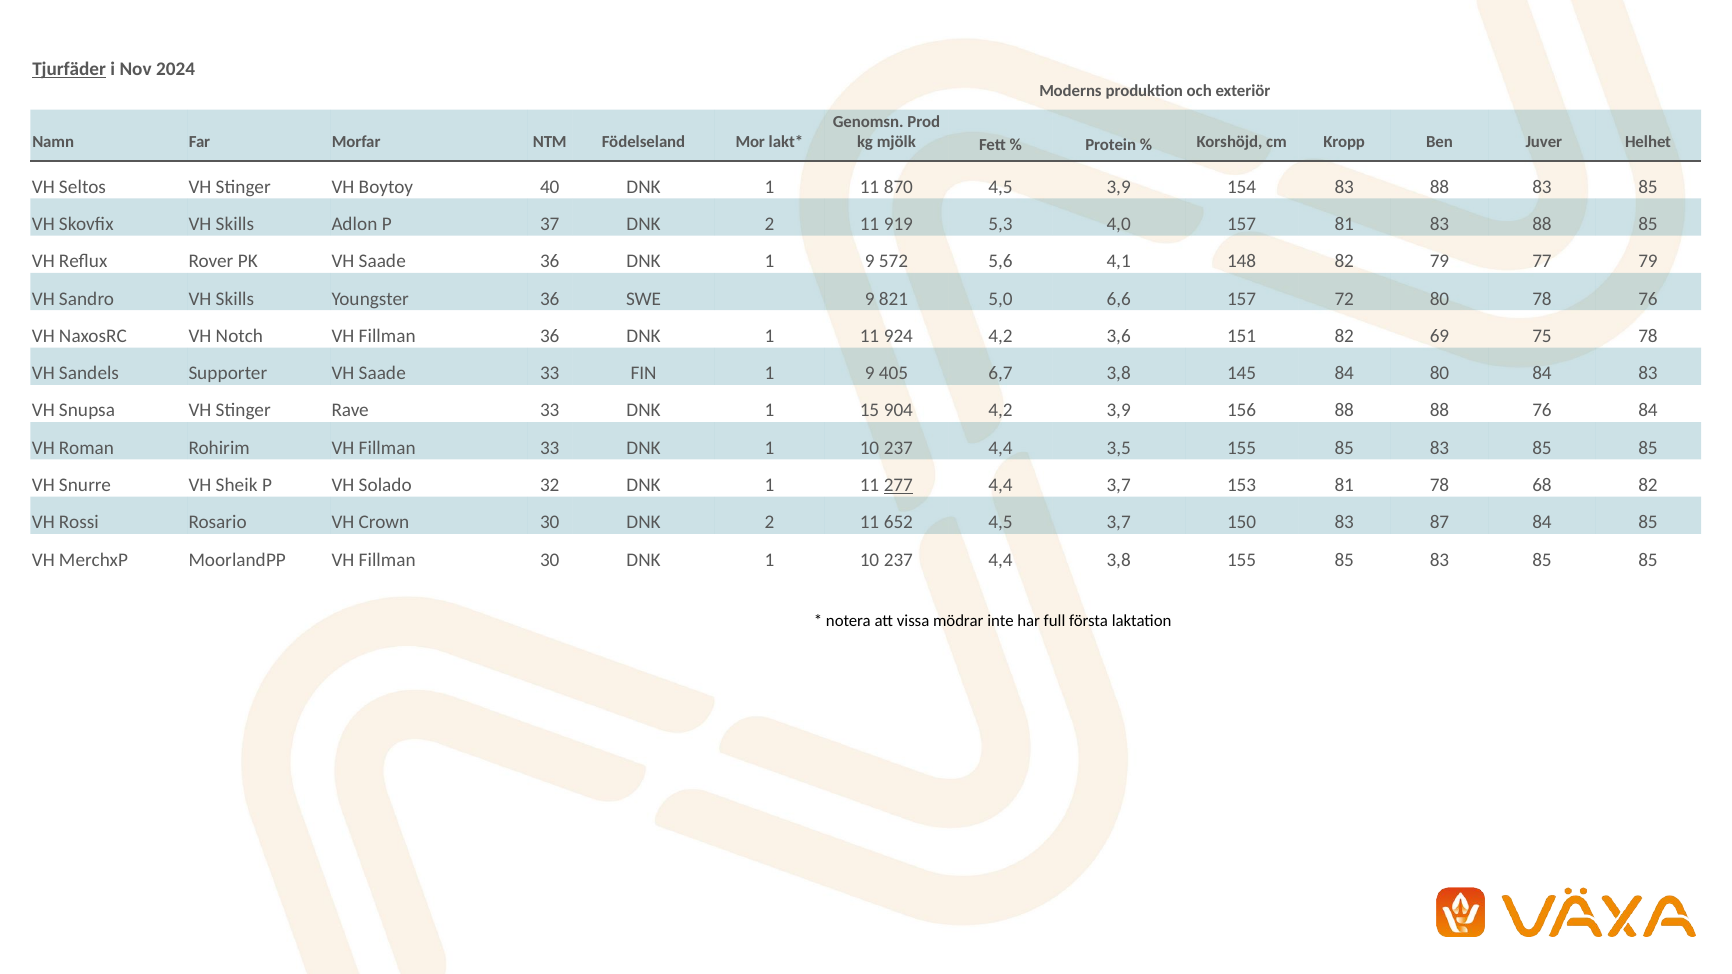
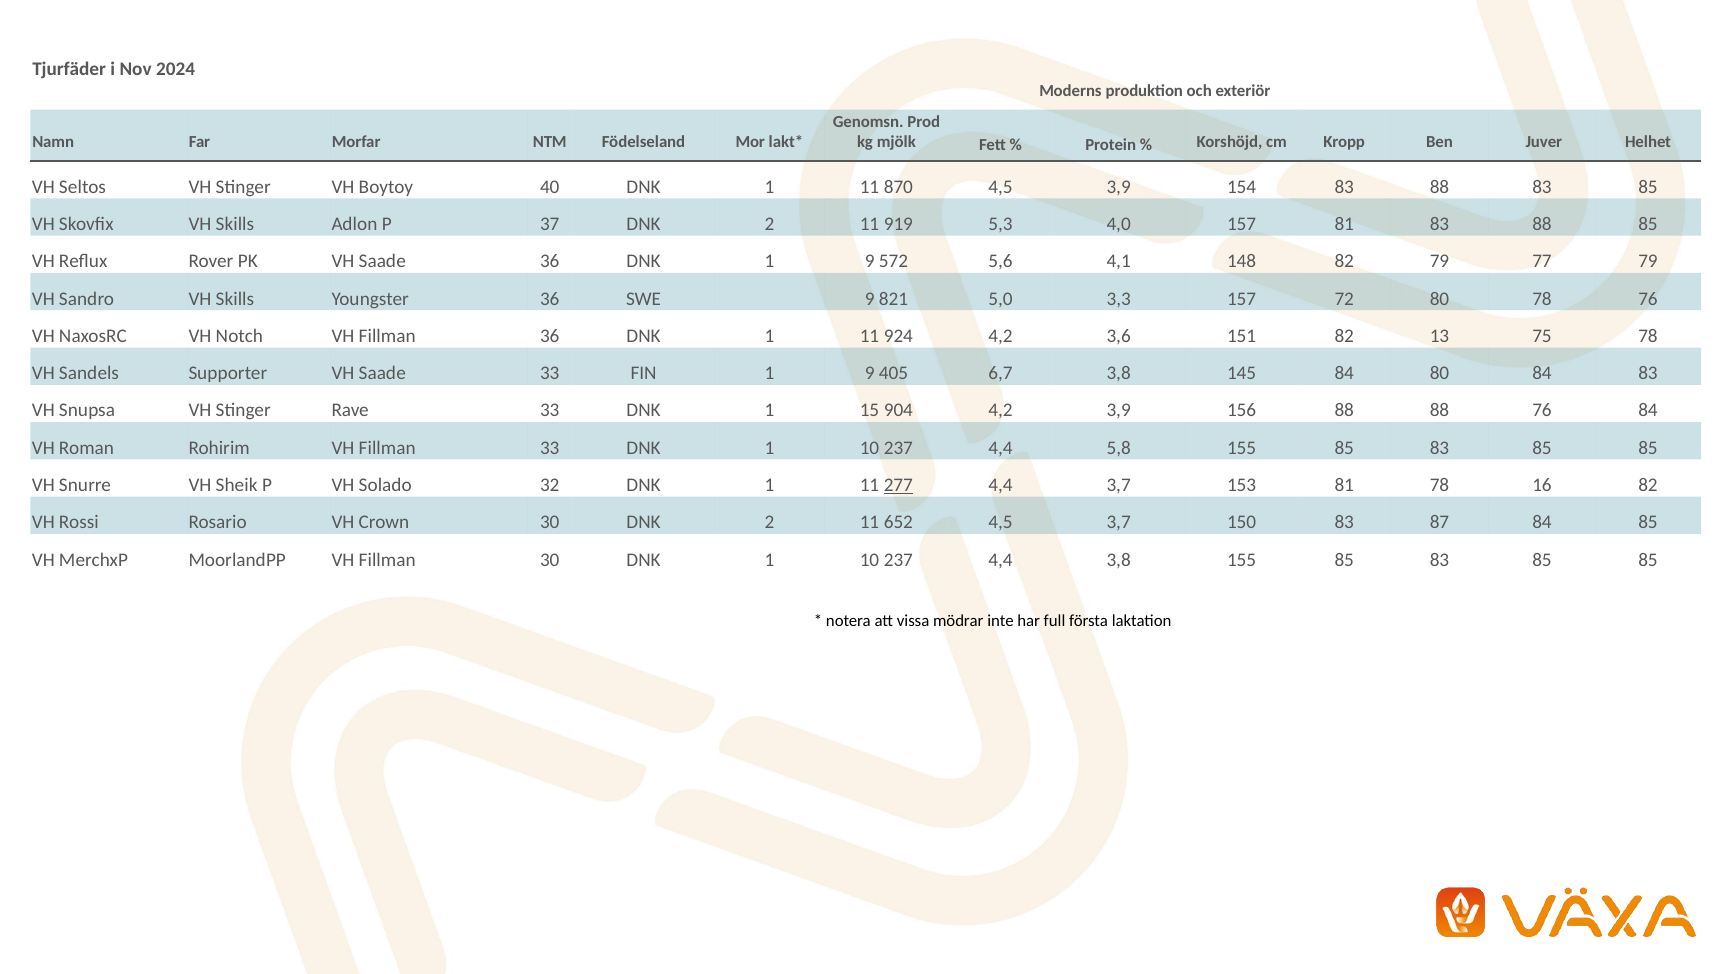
Tjurfäder underline: present -> none
6,6: 6,6 -> 3,3
69: 69 -> 13
3,5: 3,5 -> 5,8
68: 68 -> 16
